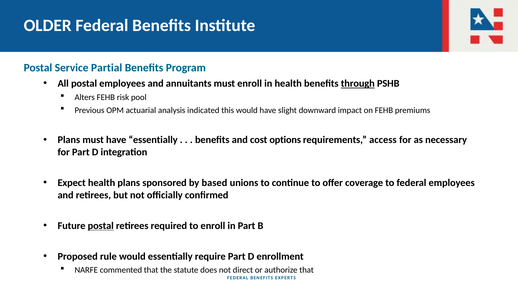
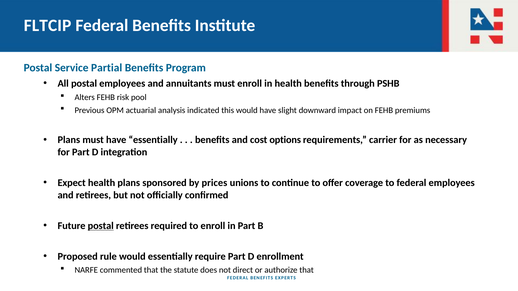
OLDER: OLDER -> FLTCIP
through underline: present -> none
access: access -> carrier
based: based -> prices
